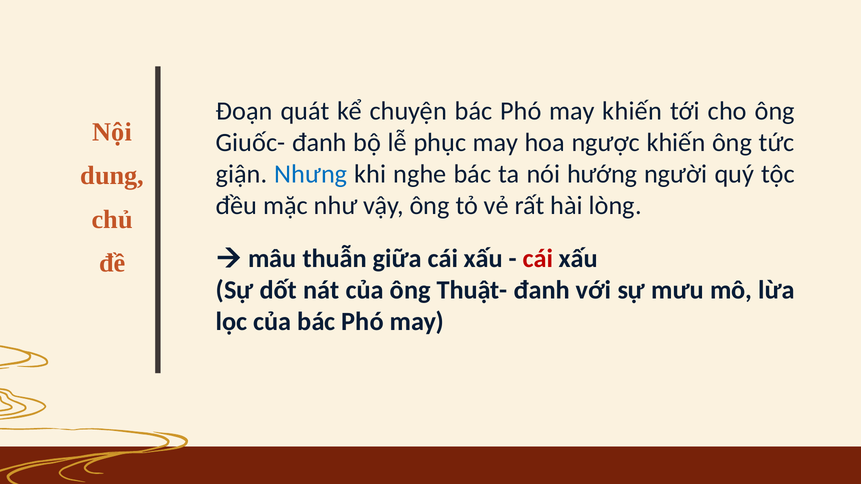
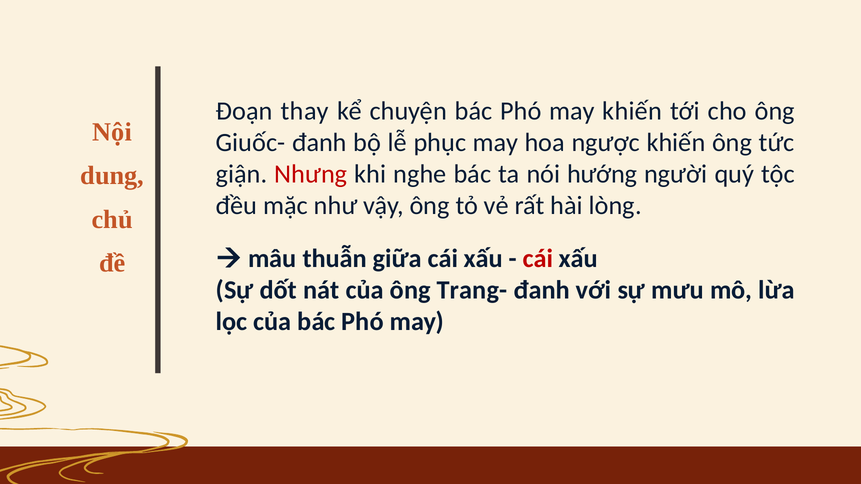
quát: quát -> thay
Nhưng colour: blue -> red
Thuật-: Thuật- -> Trang-
